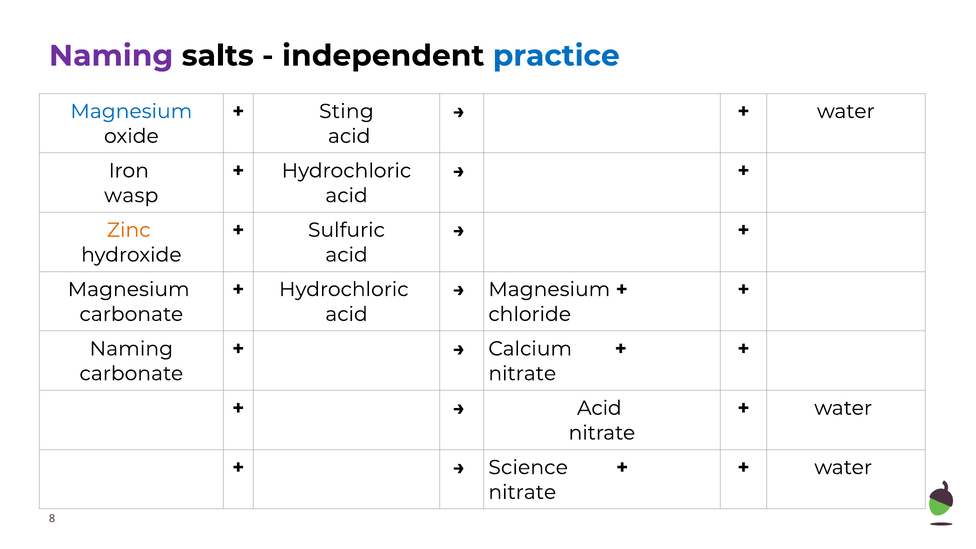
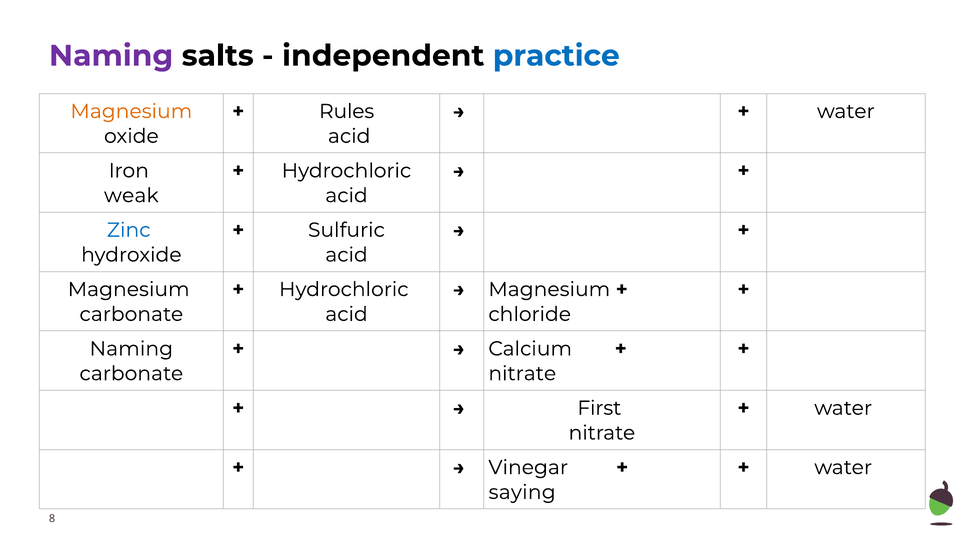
Magnesium at (131, 111) colour: blue -> orange
Sting: Sting -> Rules
wasp: wasp -> weak
Zinc colour: orange -> blue
Acid at (599, 408): Acid -> First
Science: Science -> Vinegar
nitrate at (522, 492): nitrate -> saying
